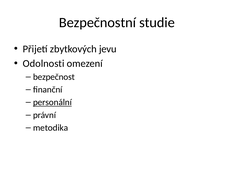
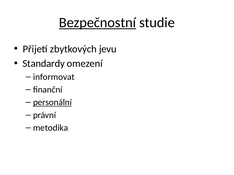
Bezpečnostní underline: none -> present
Odolnosti: Odolnosti -> Standardy
bezpečnost: bezpečnost -> informovat
